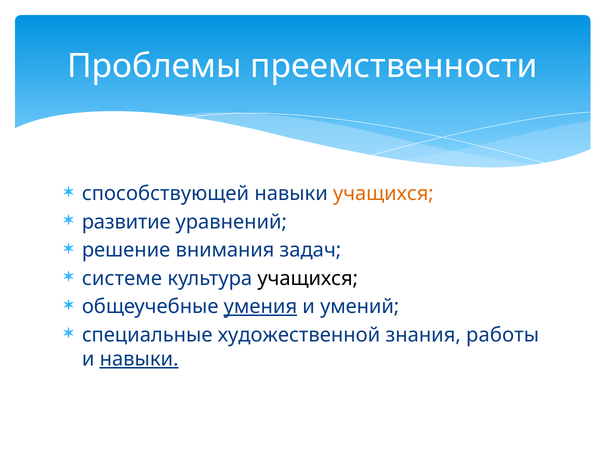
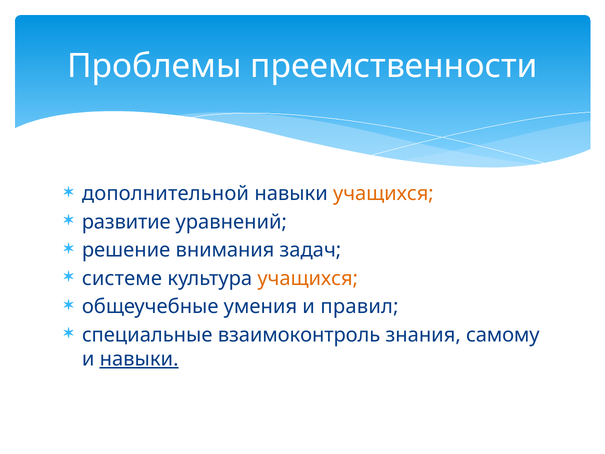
способствующей: способствующей -> дополнительной
учащихся at (308, 278) colour: black -> orange
умения underline: present -> none
умений: умений -> правил
художественной: художественной -> взаимоконтроль
работы: работы -> самому
